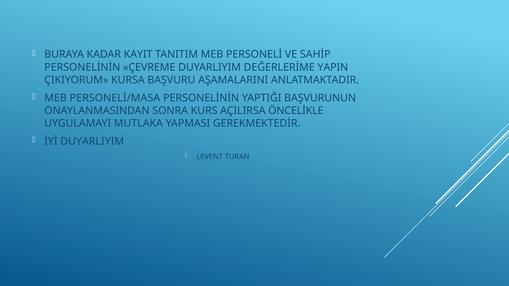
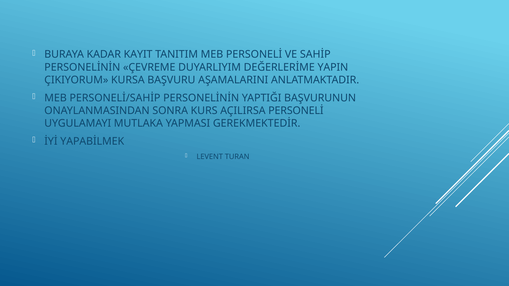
PERSONELİ/MASA: PERSONELİ/MASA -> PERSONELİ/SAHİP
AÇILIRSA ÖNCELİKLE: ÖNCELİKLE -> PERSONELİ
İYİ DUYARLIYIM: DUYARLIYIM -> YAPABİLMEK
